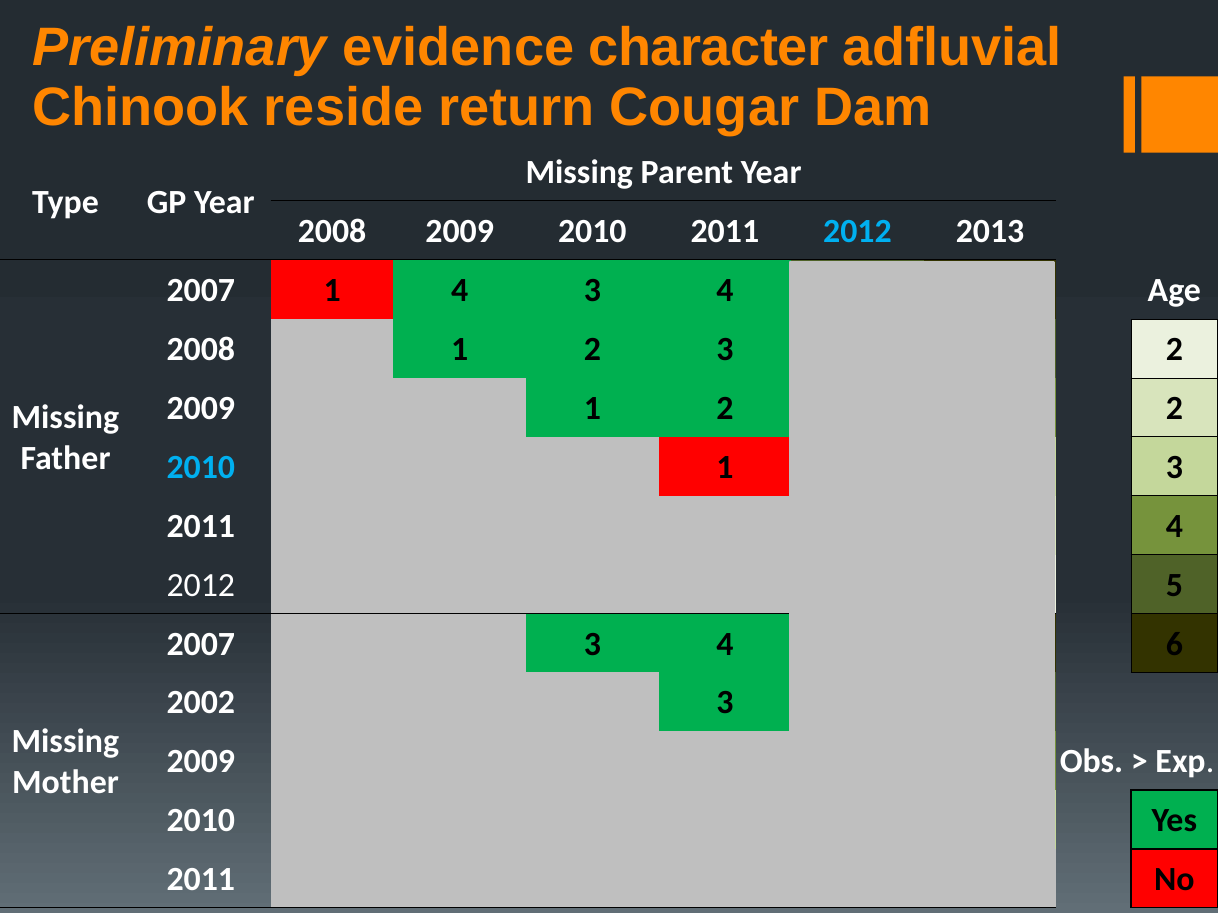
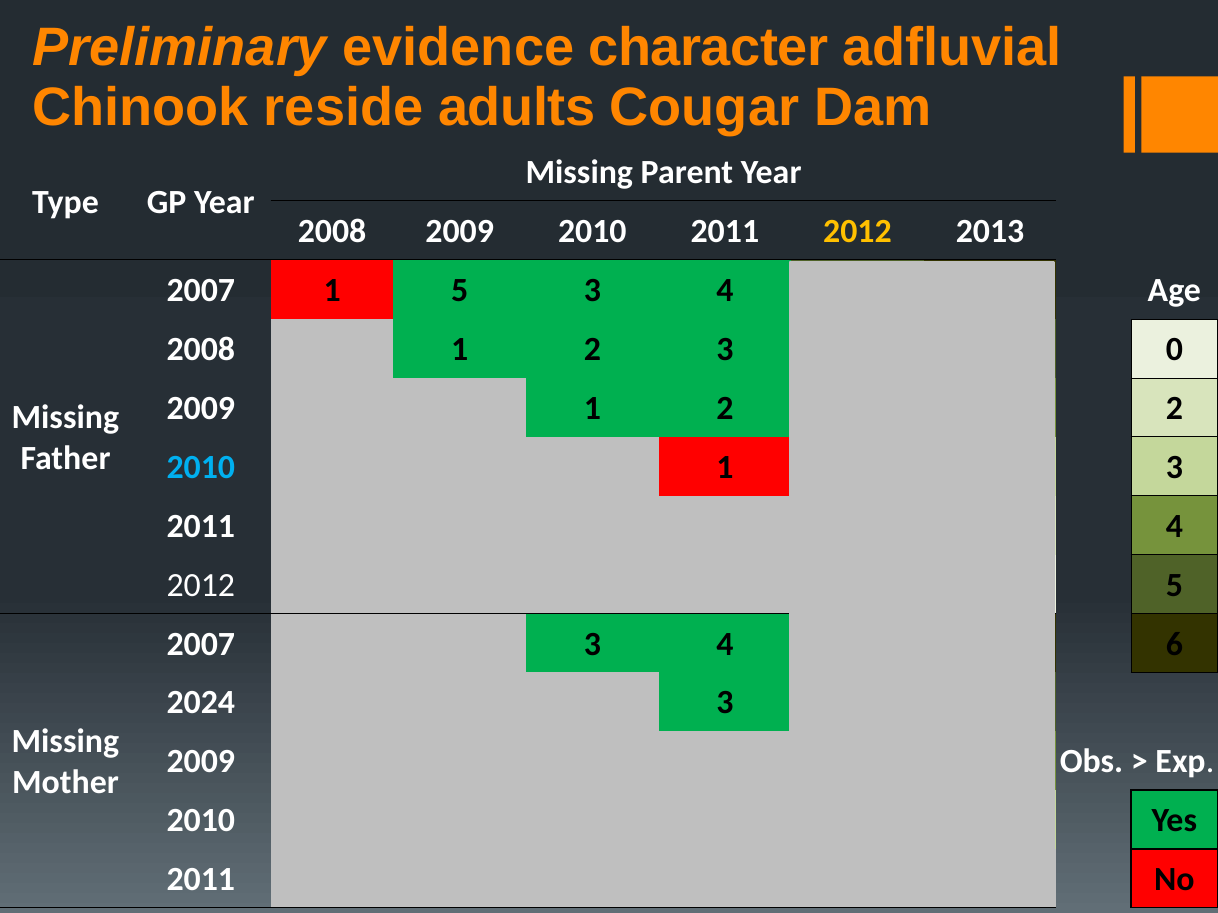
return: return -> adults
2012 at (857, 231) colour: light blue -> yellow
2007 1 4: 4 -> 5
2 at (1174, 350): 2 -> 0
2002: 2002 -> 2024
